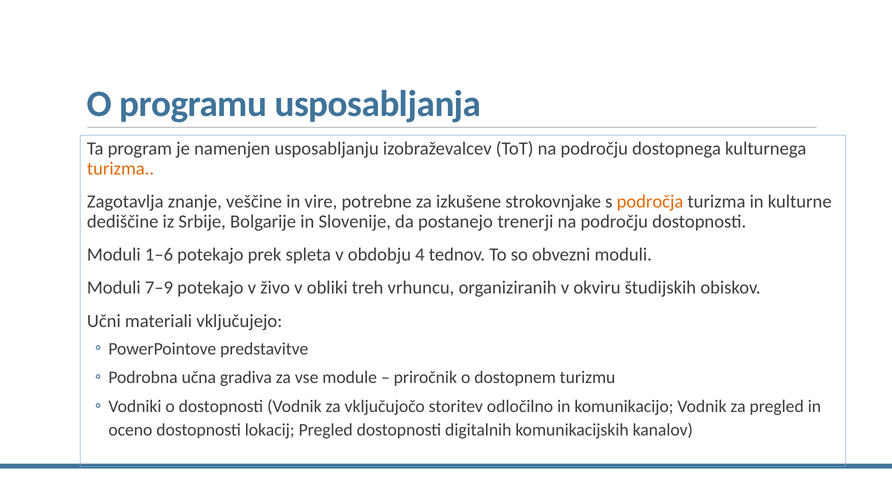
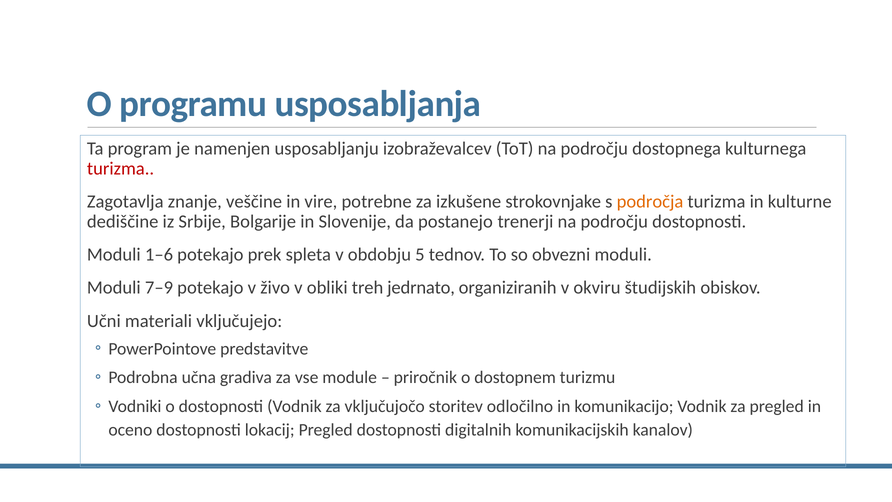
turizma at (121, 168) colour: orange -> red
4: 4 -> 5
vrhuncu: vrhuncu -> jedrnato
